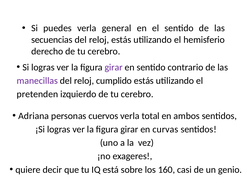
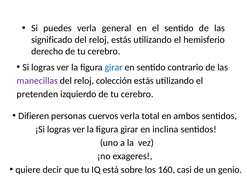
secuencias: secuencias -> significado
girar at (114, 67) colour: purple -> blue
cumplido: cumplido -> colección
Adriana: Adriana -> Difieren
curvas: curvas -> inclina
